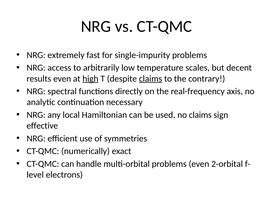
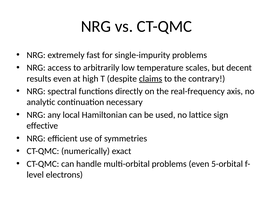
high underline: present -> none
no claims: claims -> lattice
2-orbital: 2-orbital -> 5-orbital
